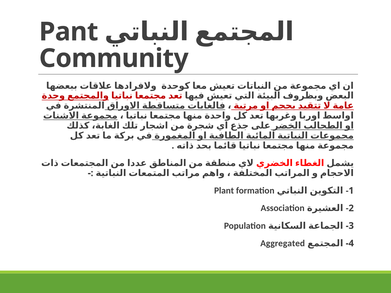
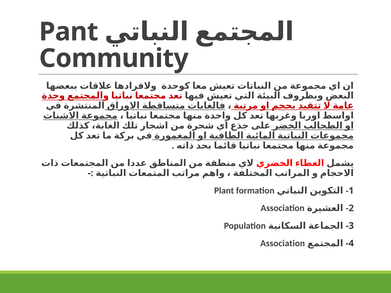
Aggregated at (283, 244): Aggregated -> Association
